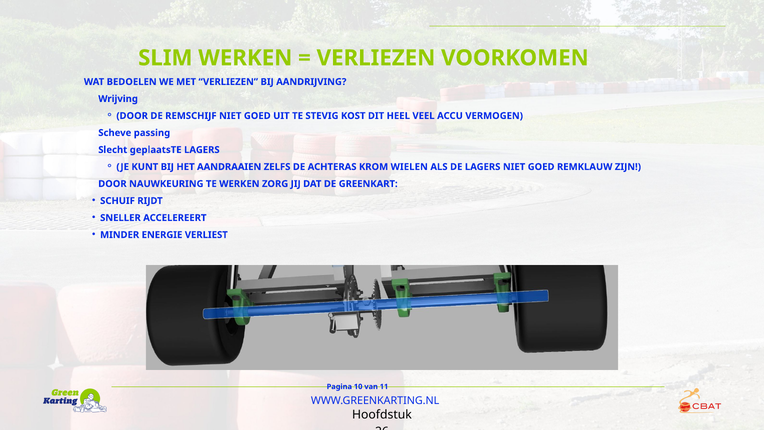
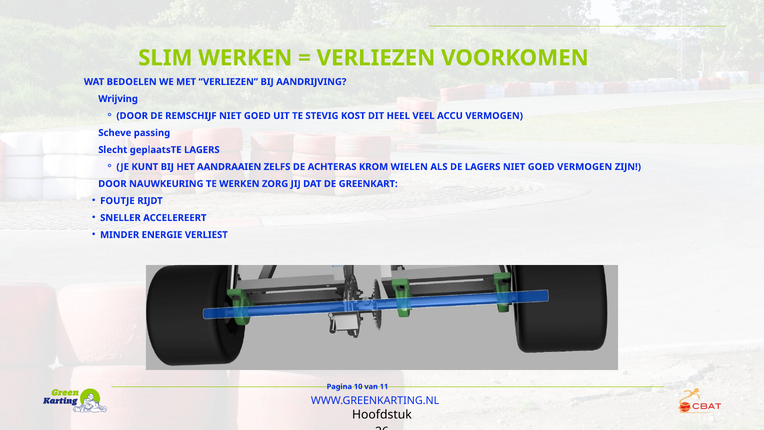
GOED REMKLAUW: REMKLAUW -> VERMOGEN
SCHUIF: SCHUIF -> FOUTJE
